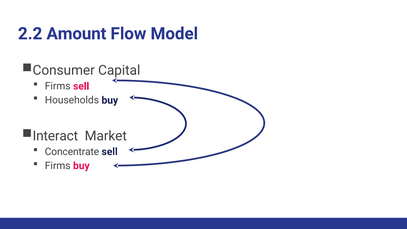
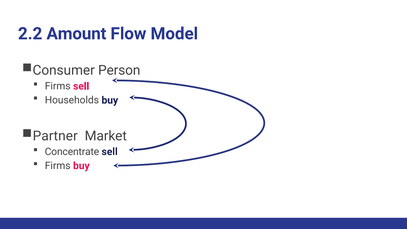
Capital: Capital -> Person
Interact: Interact -> Partner
